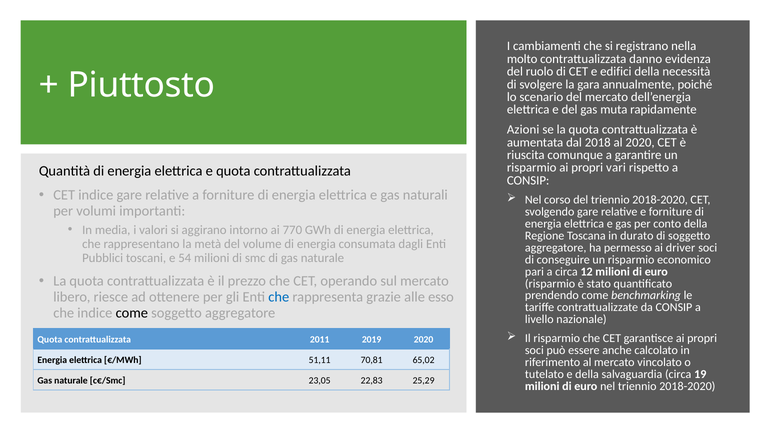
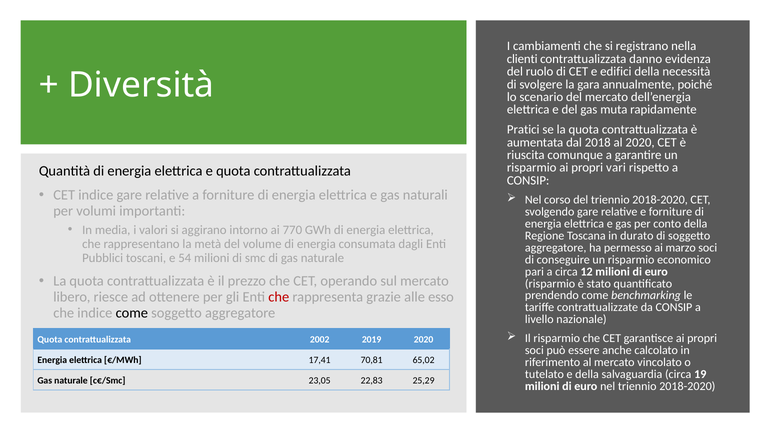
molto: molto -> clienti
Piuttosto: Piuttosto -> Diversità
Azioni: Azioni -> Pratici
driver: driver -> marzo
che at (279, 297) colour: blue -> red
2011: 2011 -> 2002
51,11: 51,11 -> 17,41
